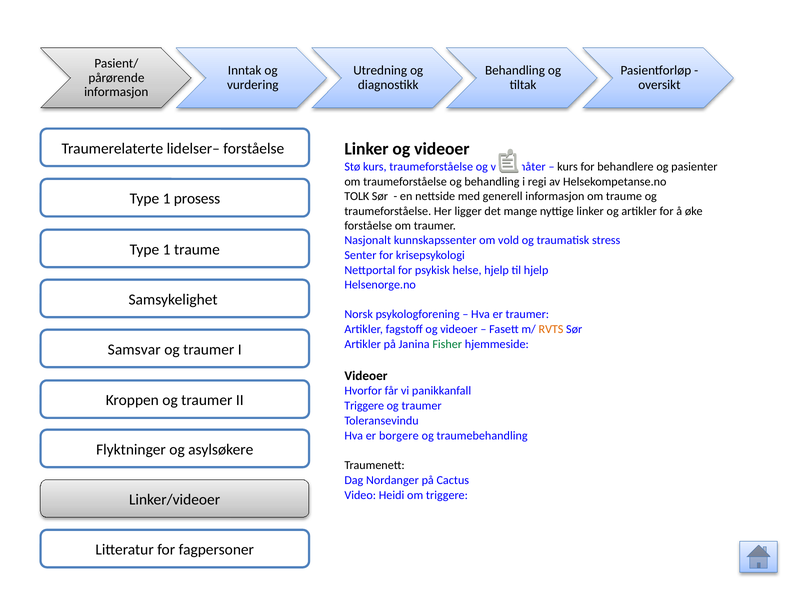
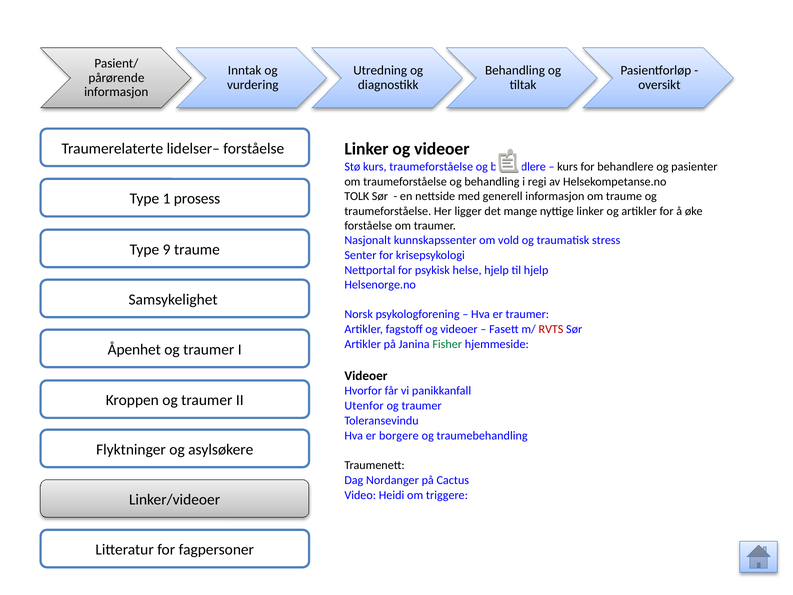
og væremåter: væremåter -> behandlere
1 at (167, 249): 1 -> 9
RVTS colour: orange -> red
Samsvar: Samsvar -> Åpenhet
Triggere at (364, 406): Triggere -> Utenfor
